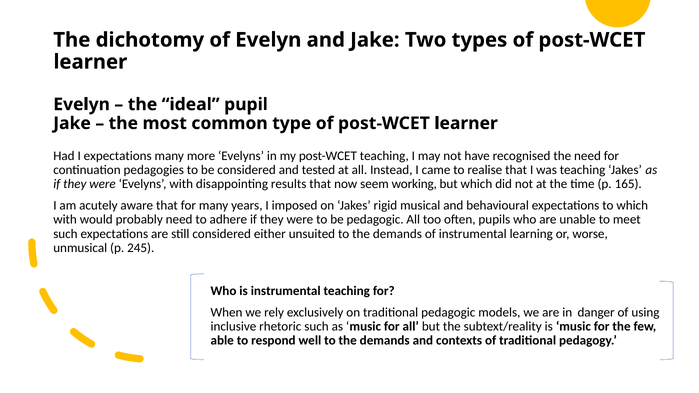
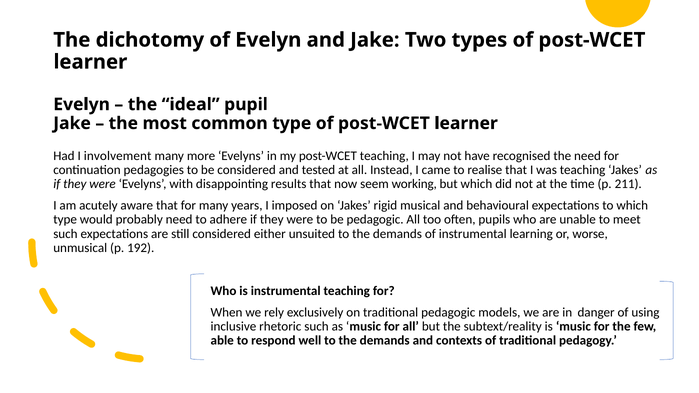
I expectations: expectations -> involvement
165: 165 -> 211
with at (65, 220): with -> type
245: 245 -> 192
